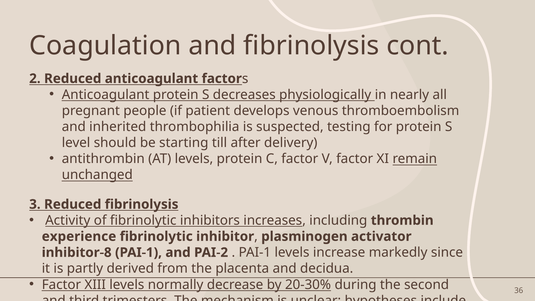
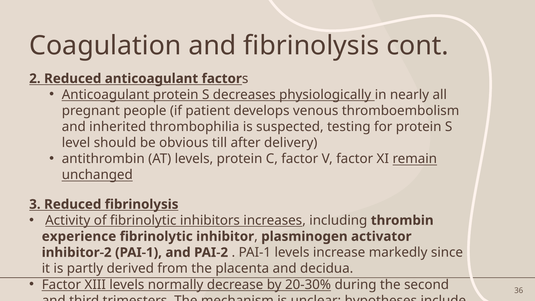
starting: starting -> obvious
inhibitor-8: inhibitor-8 -> inhibitor-2
